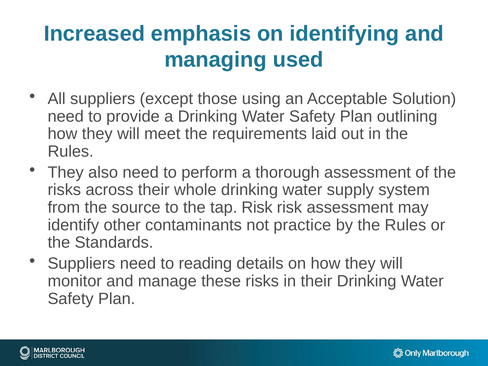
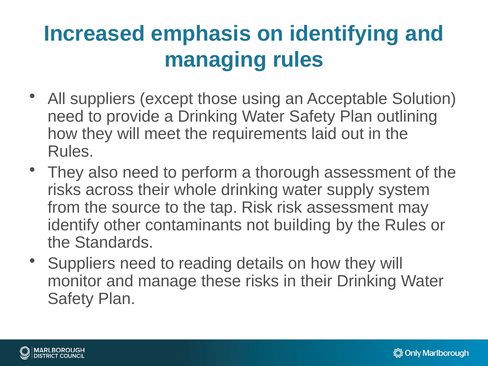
managing used: used -> rules
practice: practice -> building
